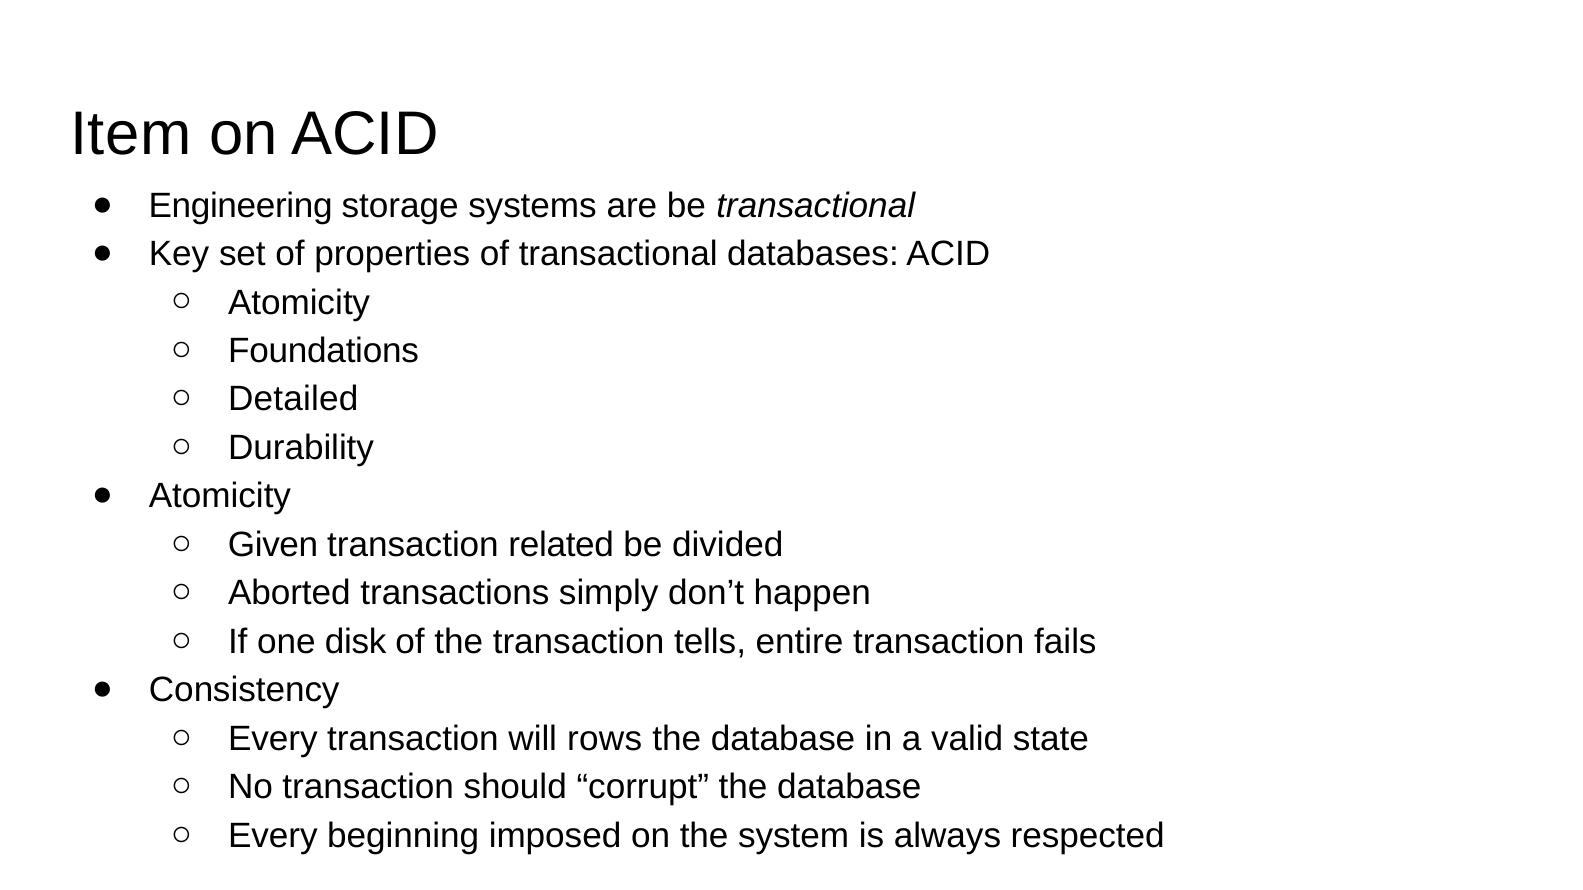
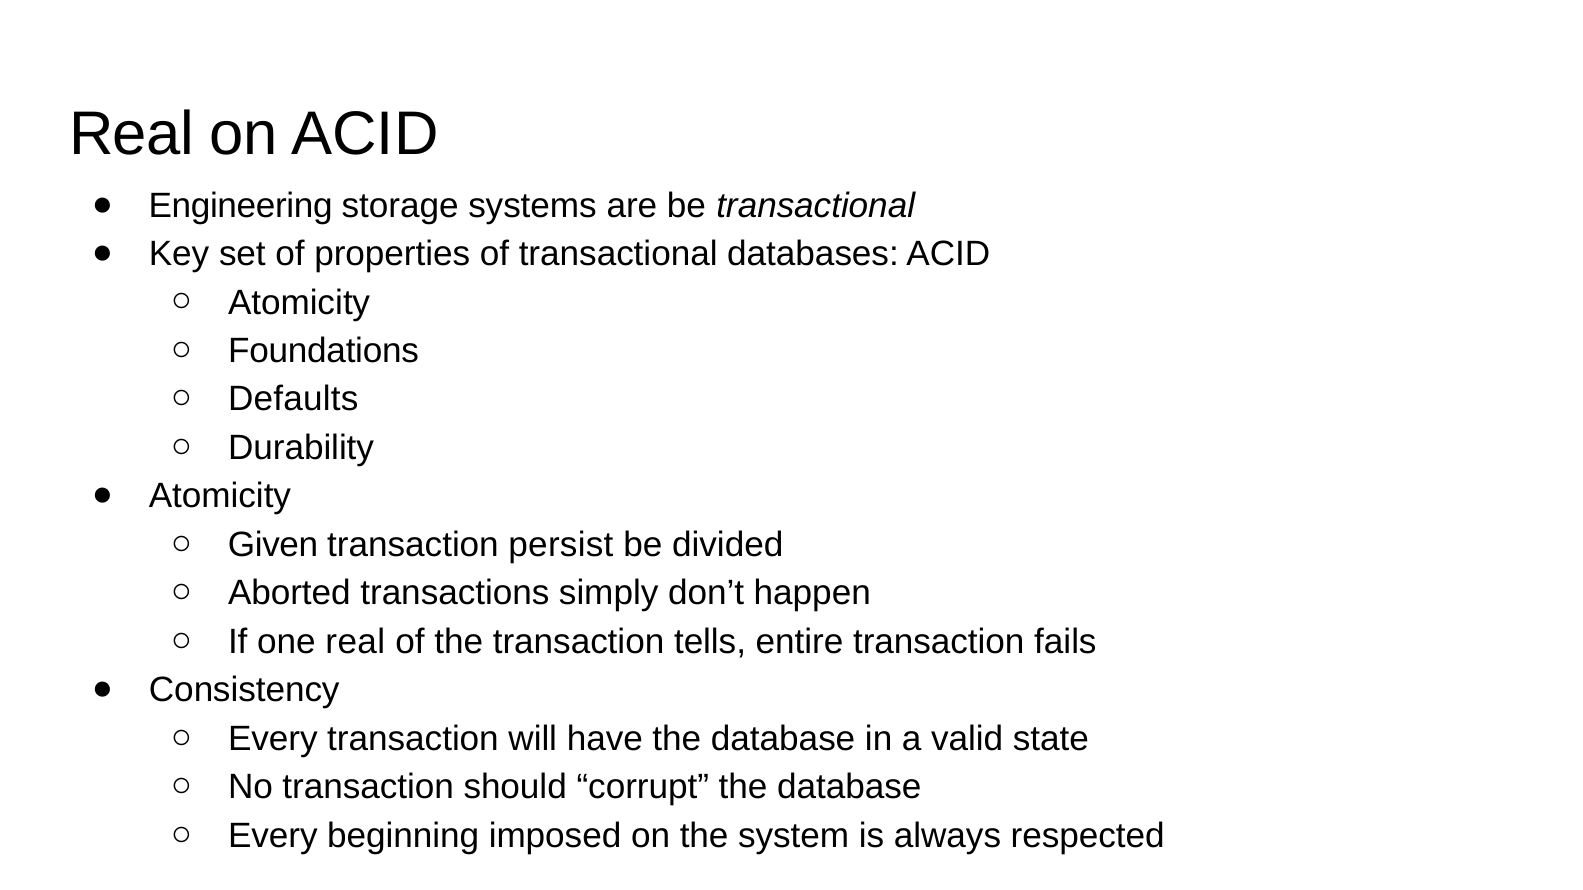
Item at (131, 134): Item -> Real
Detailed: Detailed -> Defaults
related: related -> persist
one disk: disk -> real
rows: rows -> have
